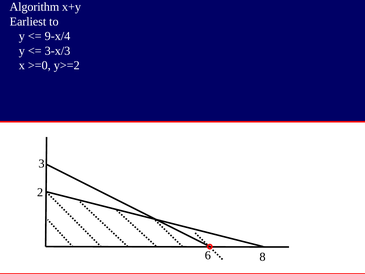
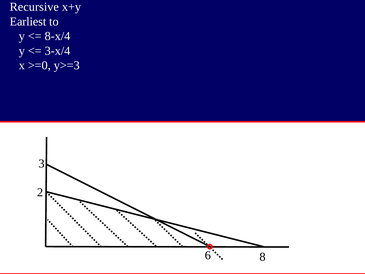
Algorithm: Algorithm -> Recursive
9-x/4: 9-x/4 -> 8-x/4
3-x/3: 3-x/3 -> 3-x/4
y>=2: y>=2 -> y>=3
